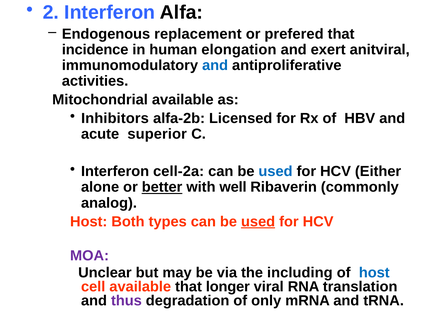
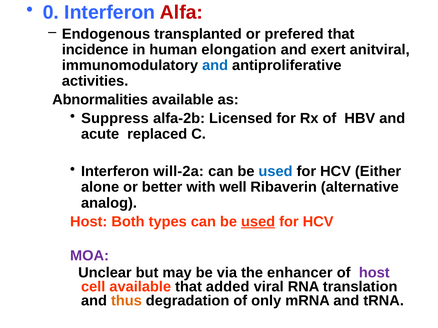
2: 2 -> 0
Alfa colour: black -> red
replacement: replacement -> transplanted
Mitochondrial: Mitochondrial -> Abnormalities
Inhibitors: Inhibitors -> Suppress
superior: superior -> replaced
cell-2a: cell-2a -> will-2a
better underline: present -> none
commonly: commonly -> alternative
including: including -> enhancer
host at (374, 273) colour: blue -> purple
longer: longer -> added
thus colour: purple -> orange
